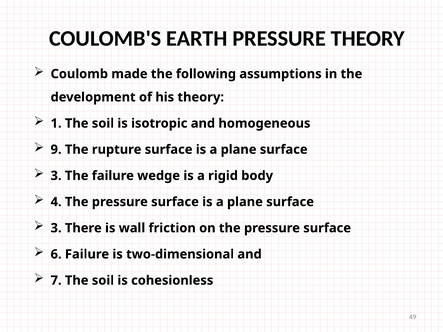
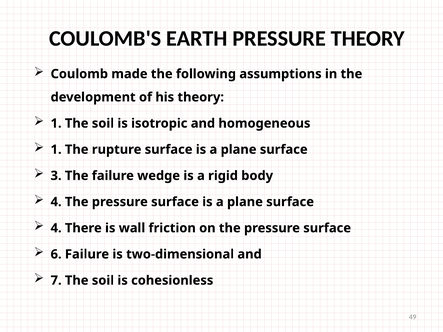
9 at (56, 150): 9 -> 1
3 at (56, 228): 3 -> 4
